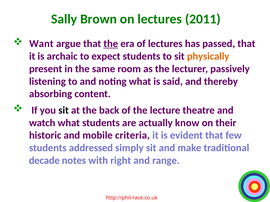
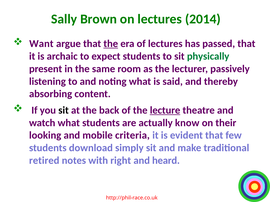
2011: 2011 -> 2014
physically colour: orange -> green
lecture underline: none -> present
historic: historic -> looking
addressed: addressed -> download
decade: decade -> retired
range: range -> heard
